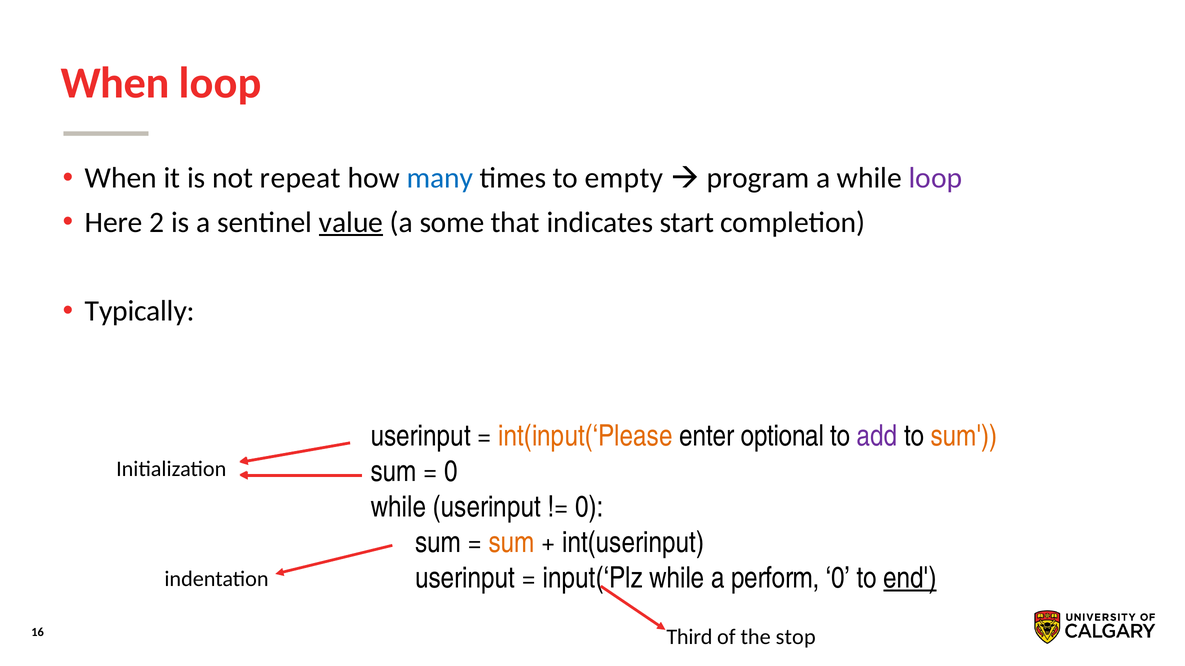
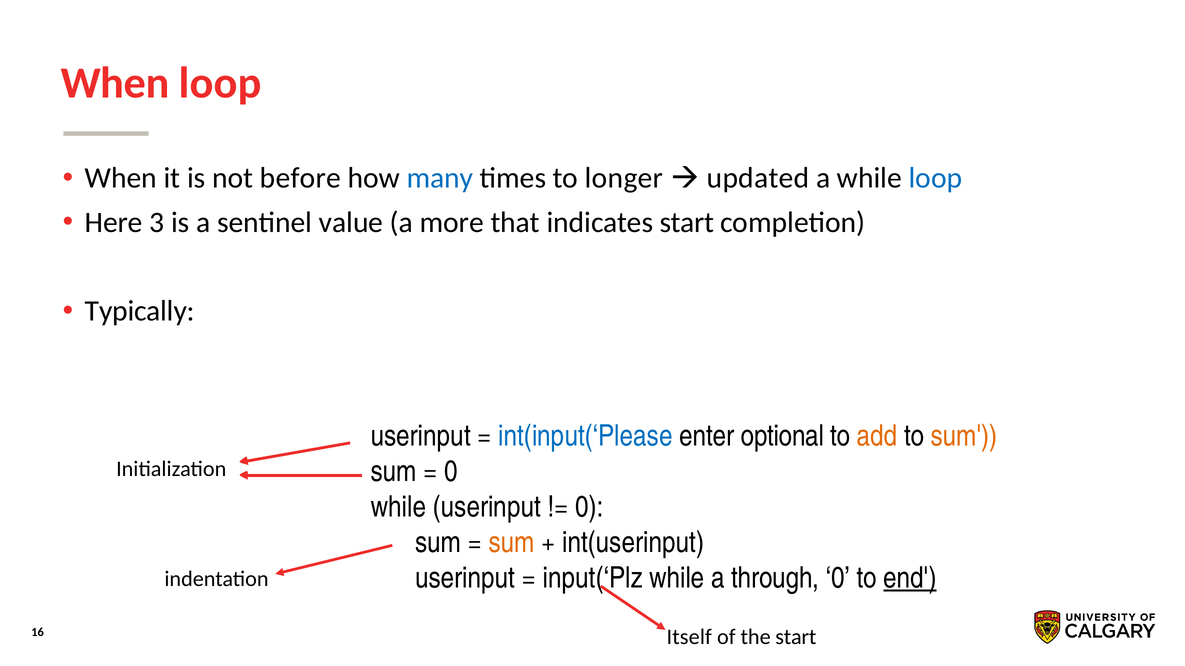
repeat: repeat -> before
empty: empty -> longer
program: program -> updated
loop at (935, 178) colour: purple -> blue
2: 2 -> 3
value underline: present -> none
some: some -> more
int(input(‘Please colour: orange -> blue
add colour: purple -> orange
perform: perform -> through
Third: Third -> Itself
the stop: stop -> start
